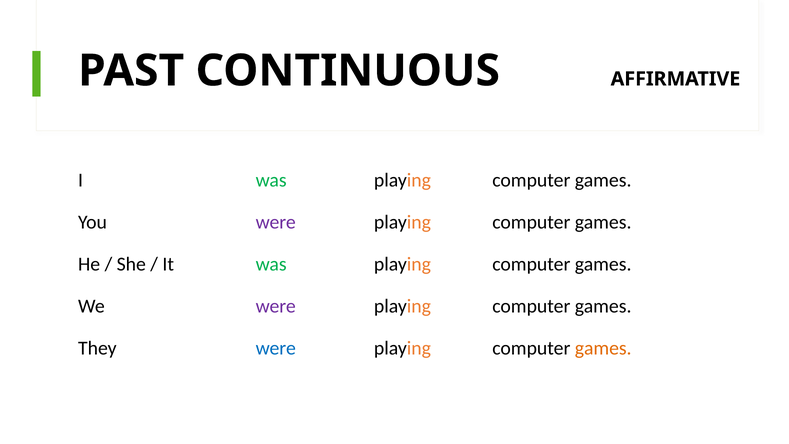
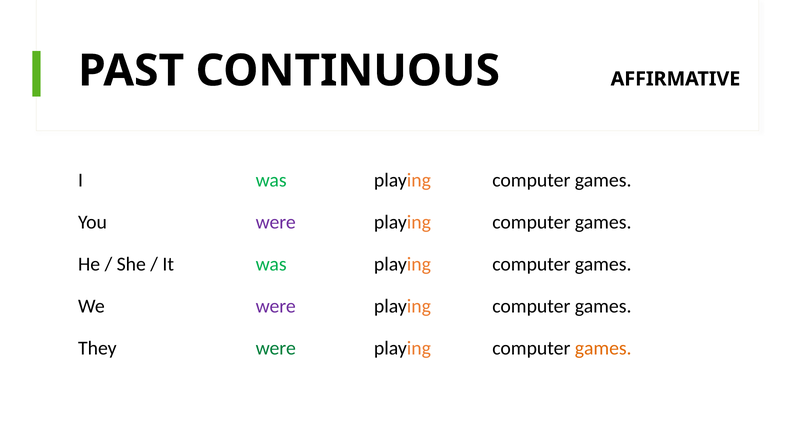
were at (276, 348) colour: blue -> green
